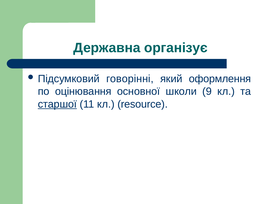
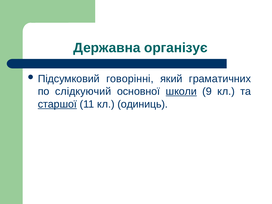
оформлення: оформлення -> граматичних
оцінювання: оцінювання -> слідкуючий
школи underline: none -> present
resource: resource -> одиниць
